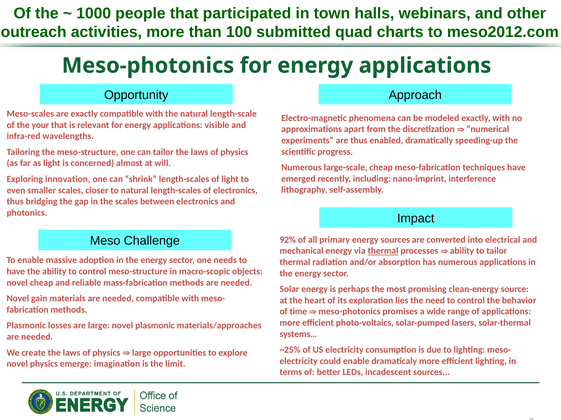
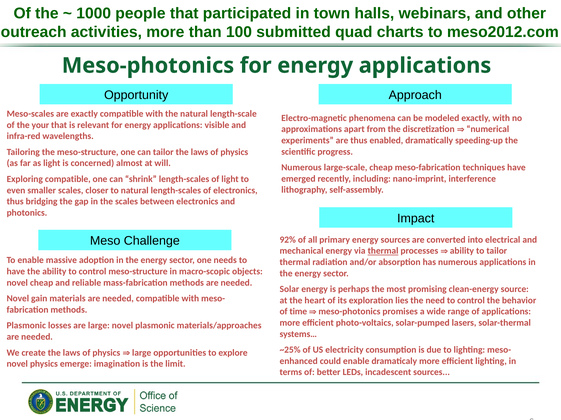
Exploring innovation: innovation -> compatible
electricity at (299, 362): electricity -> enhanced
